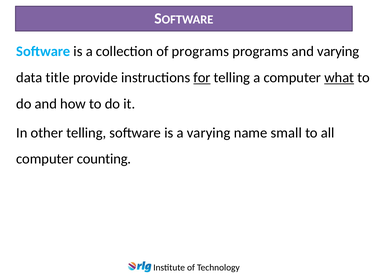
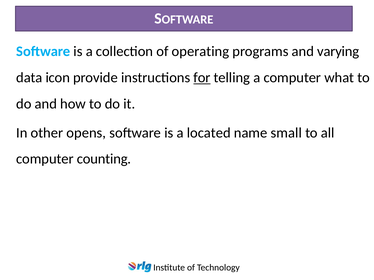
of programs: programs -> operating
title: title -> icon
what underline: present -> none
other telling: telling -> opens
a varying: varying -> located
